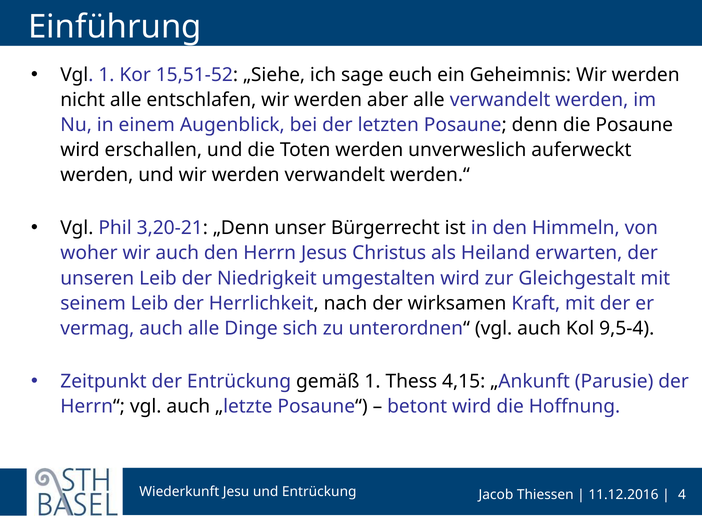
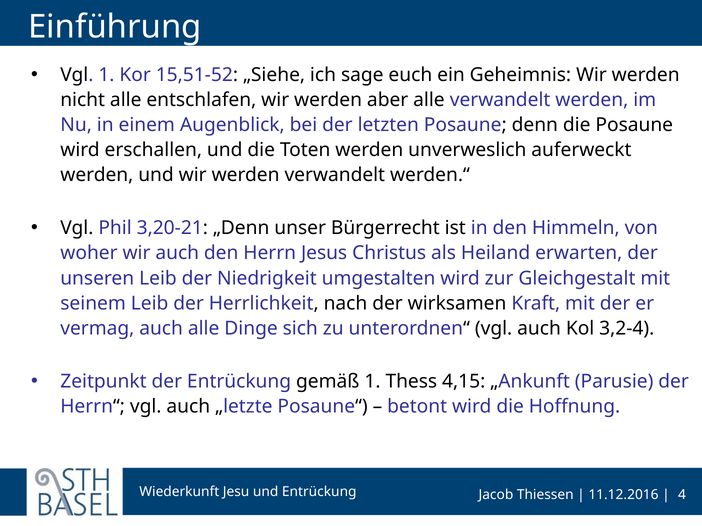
9,5-4: 9,5-4 -> 3,2-4
